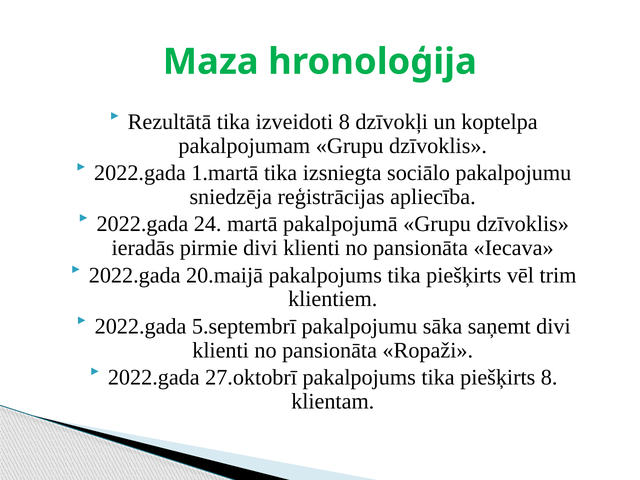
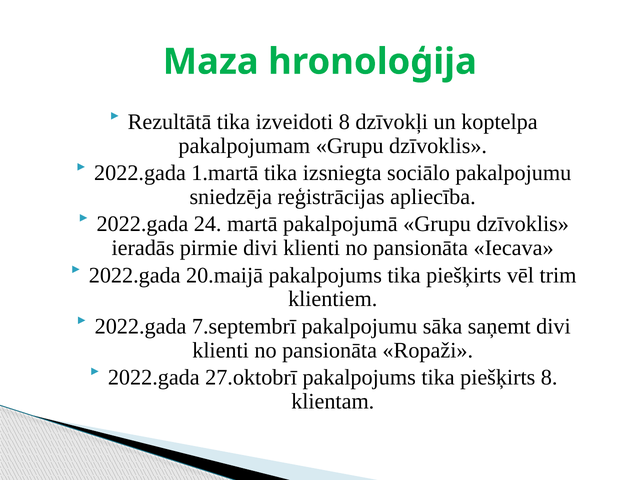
5.septembrī: 5.septembrī -> 7.septembrī
